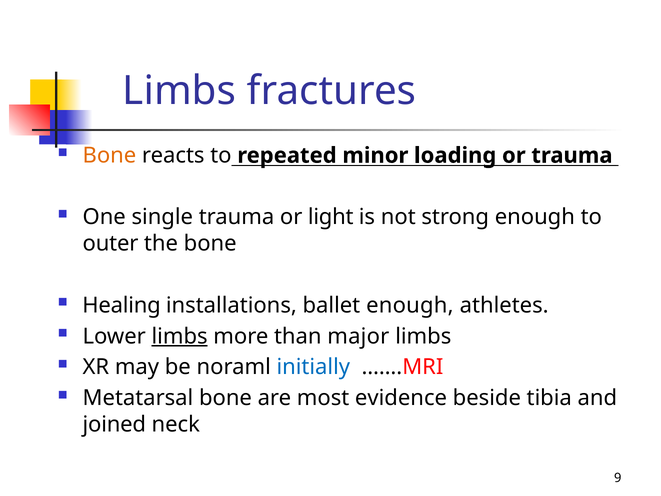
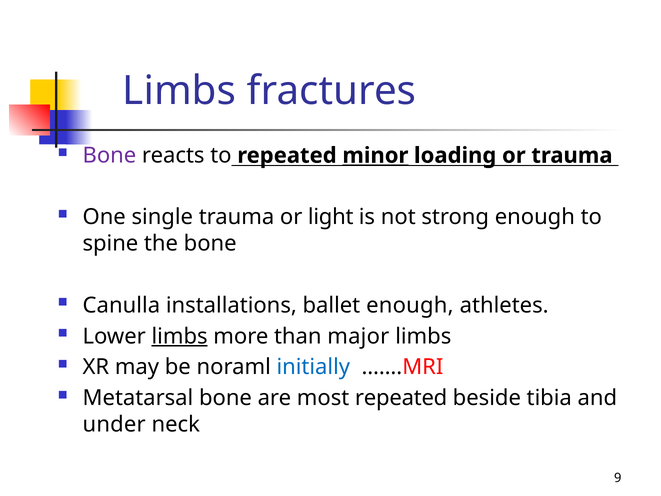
Bone at (109, 155) colour: orange -> purple
minor underline: none -> present
outer: outer -> spine
Healing: Healing -> Canulla
most evidence: evidence -> repeated
joined: joined -> under
